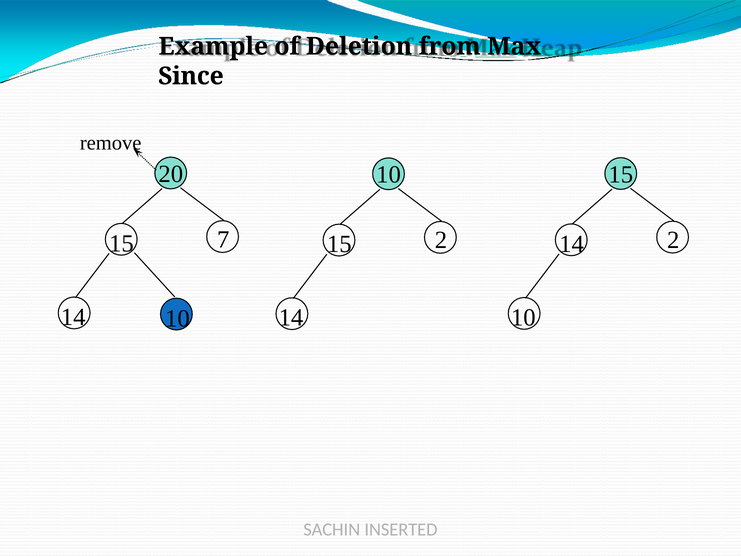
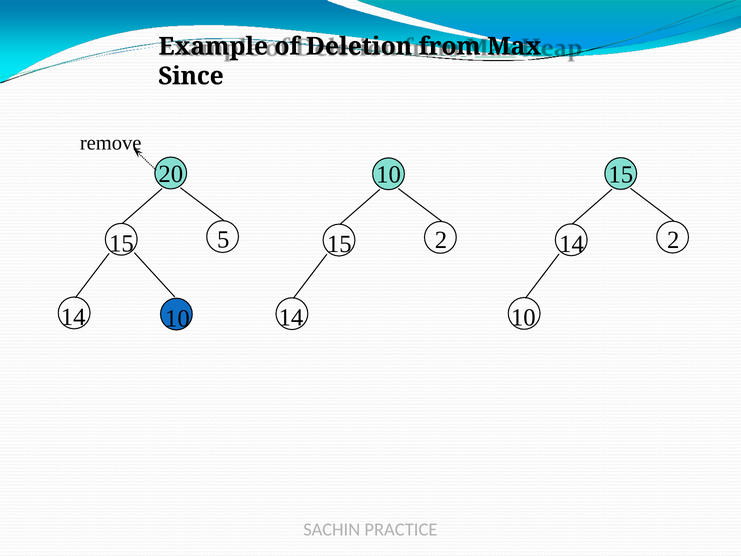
7: 7 -> 5
INSERTED: INSERTED -> PRACTICE
